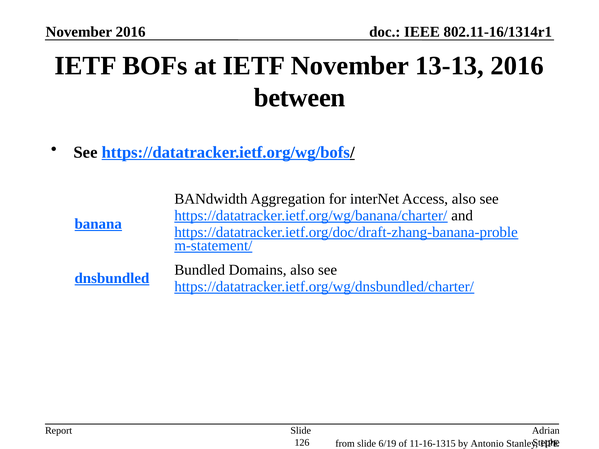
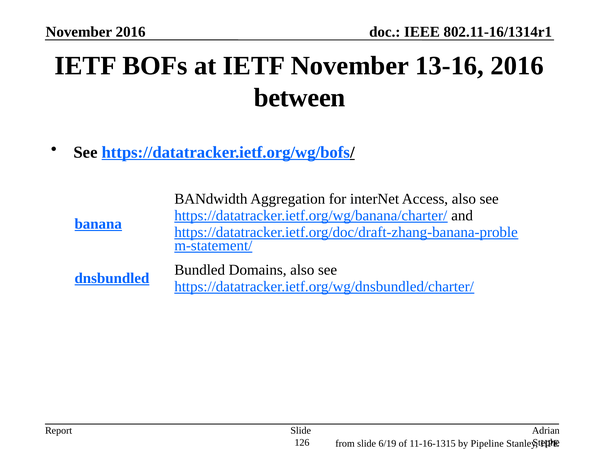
13-13: 13-13 -> 13-16
Antonio: Antonio -> Pipeline
